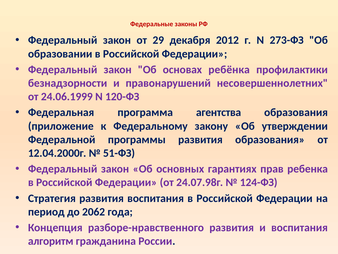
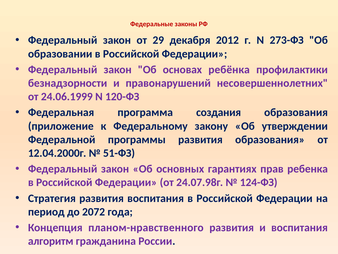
агентства: агентства -> создания
2062: 2062 -> 2072
разборе-нравственного: разборе-нравственного -> планом-нравственного
